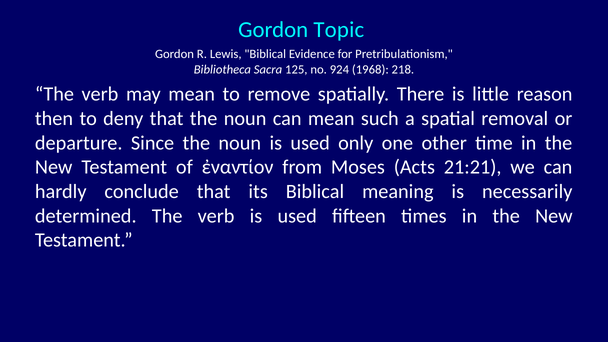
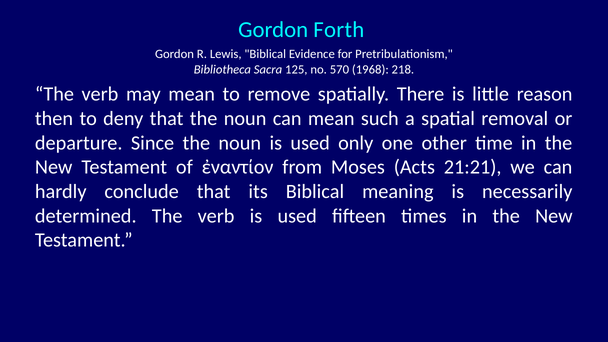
Topic: Topic -> Forth
924: 924 -> 570
